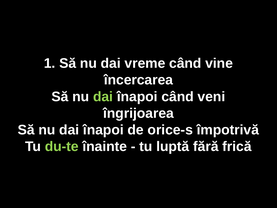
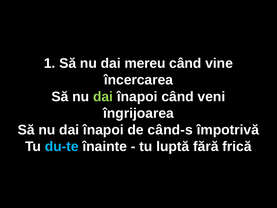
vreme: vreme -> mereu
orice-s: orice-s -> când-s
du-te colour: light green -> light blue
